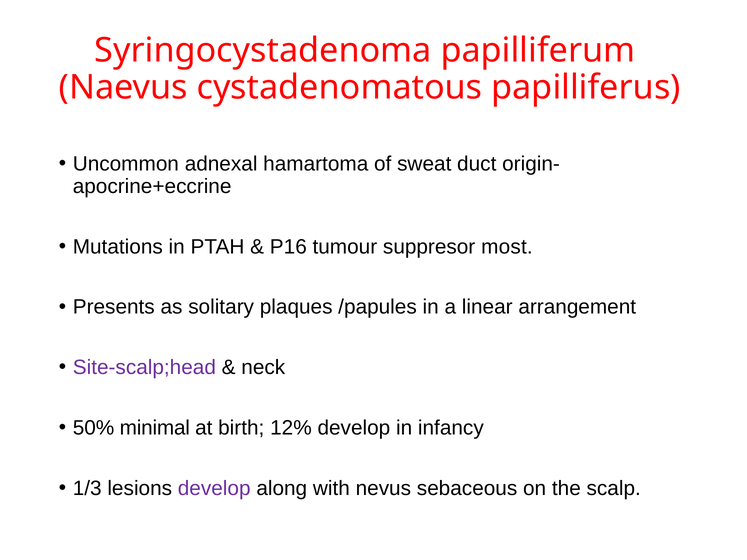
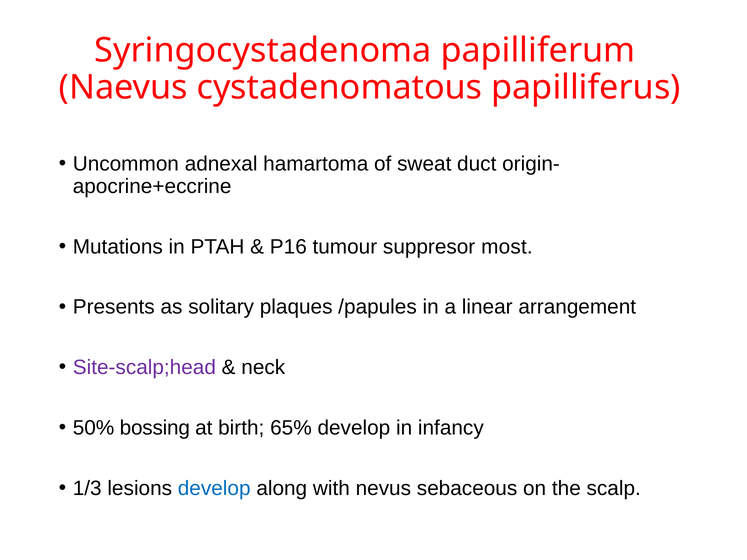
minimal: minimal -> bossing
12%: 12% -> 65%
develop at (214, 488) colour: purple -> blue
